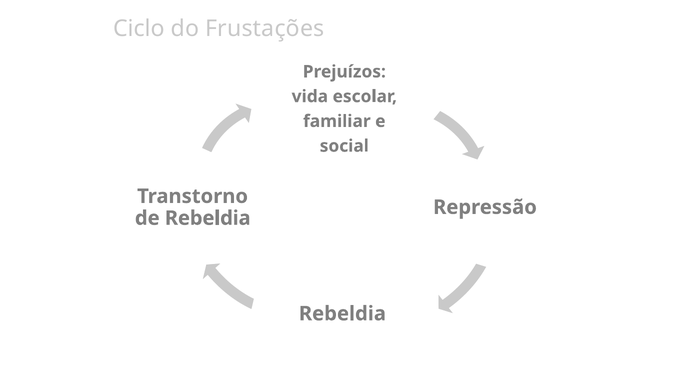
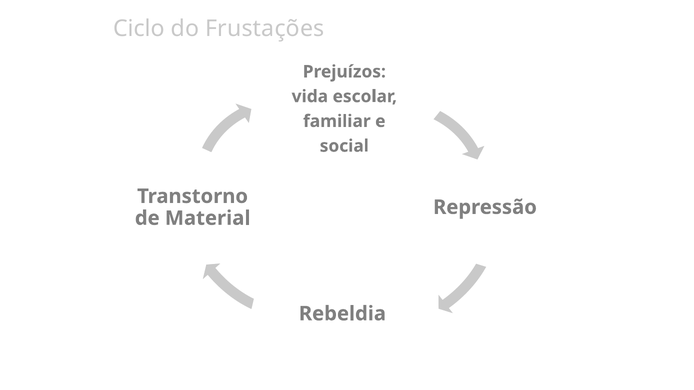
de Rebeldia: Rebeldia -> Material
